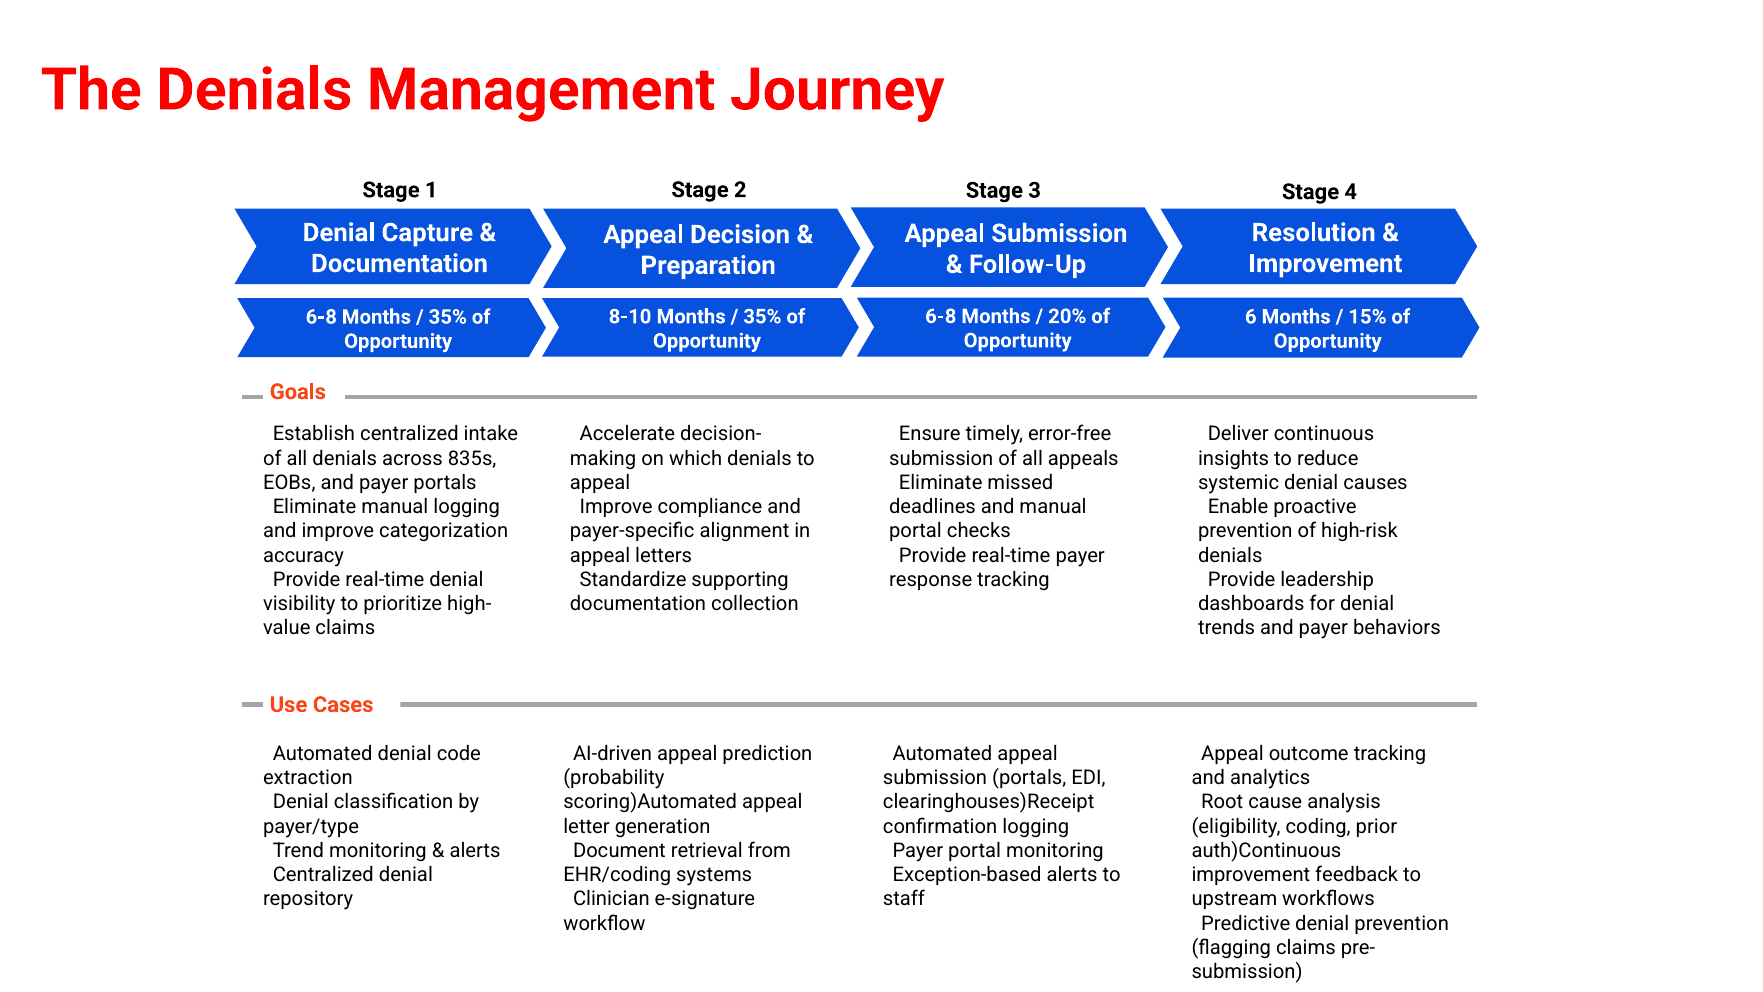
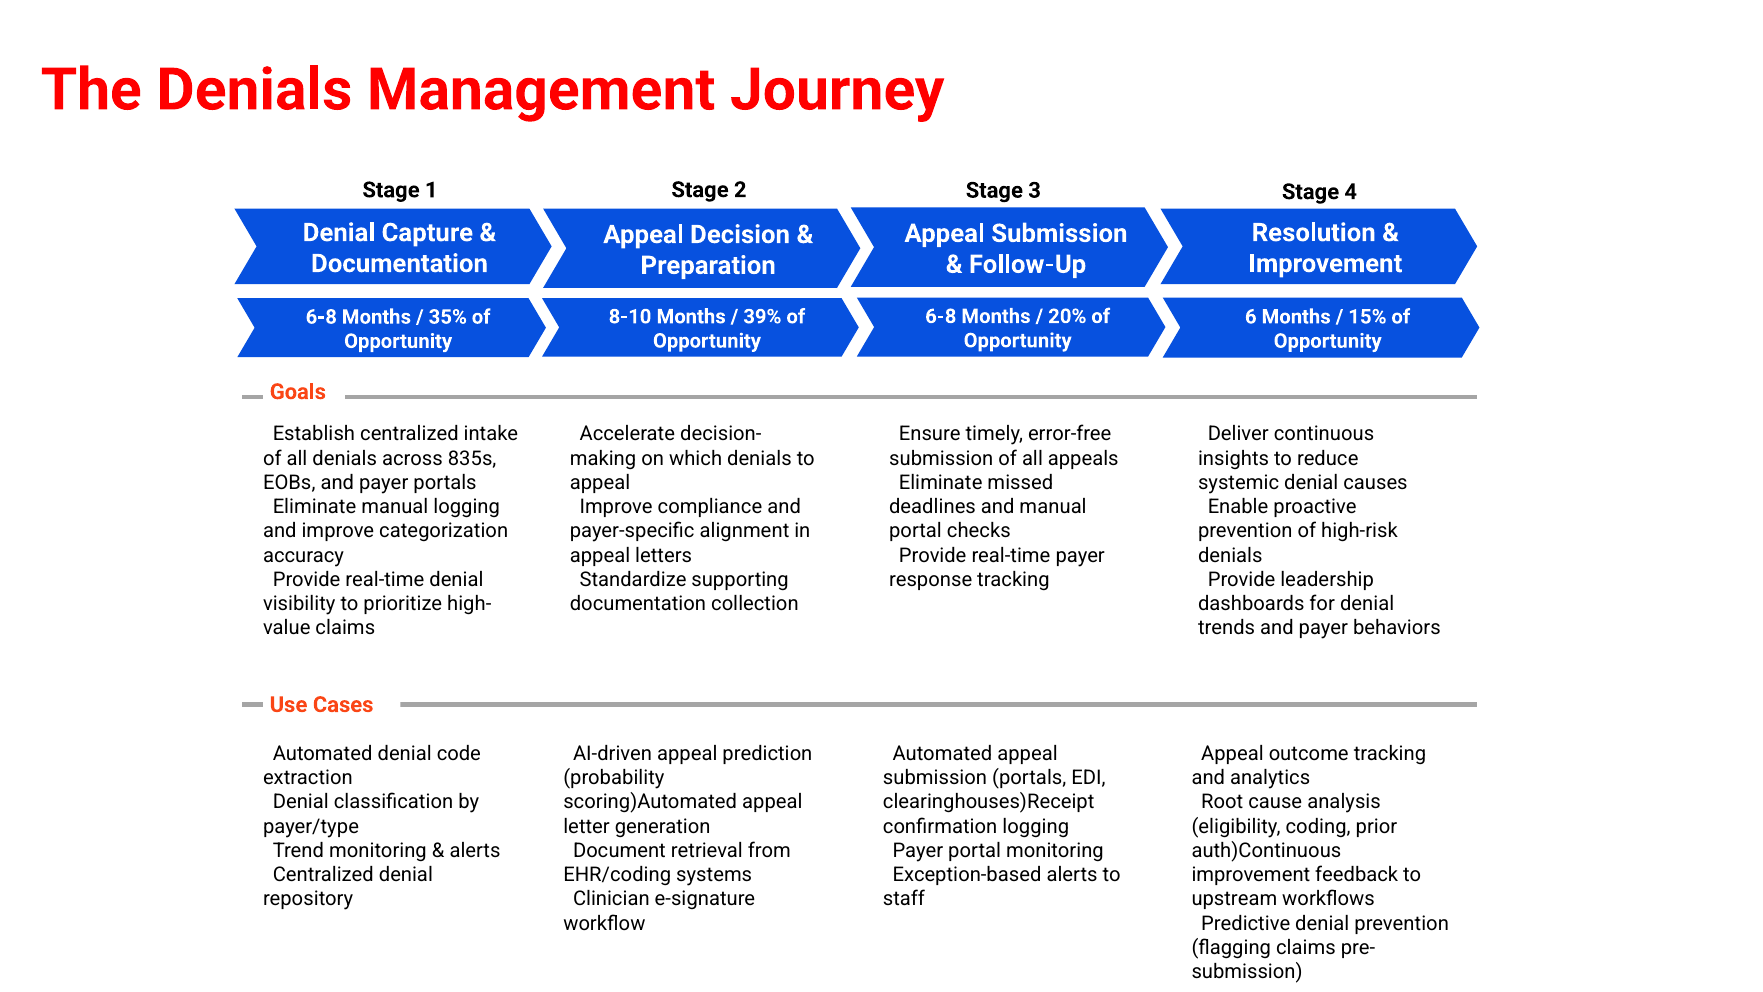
35% at (762, 317): 35% -> 39%
